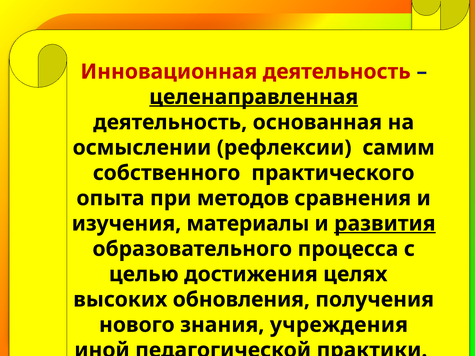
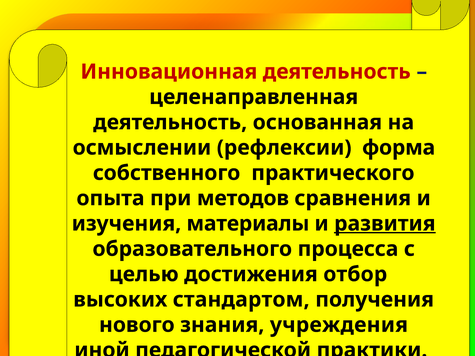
целенаправленная underline: present -> none
самим: самим -> форма
целях: целях -> отбор
обновления: обновления -> стандартом
